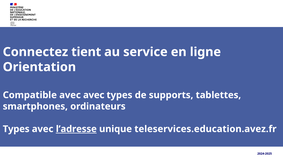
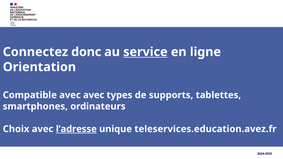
tient: tient -> donc
service underline: none -> present
Types at (16, 129): Types -> Choix
